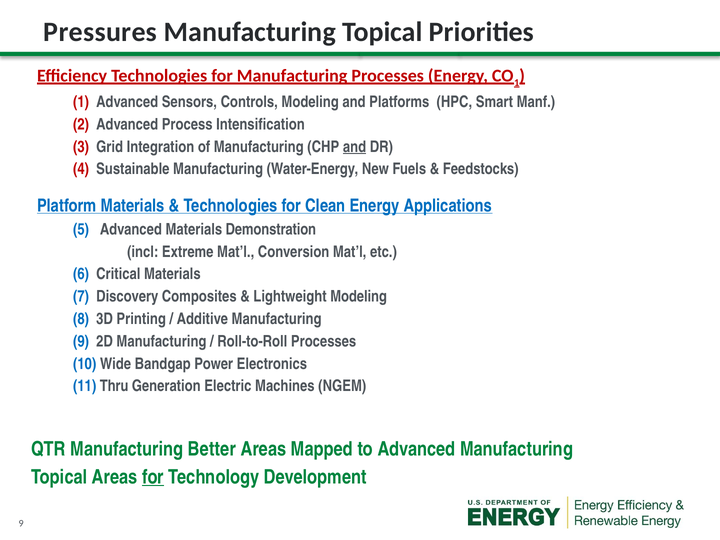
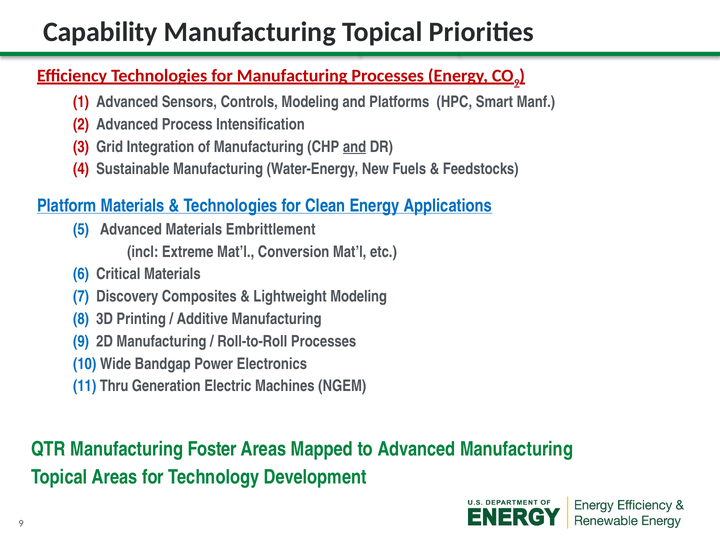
Pressures: Pressures -> Capability
1 at (517, 83): 1 -> 9
Demonstration: Demonstration -> Embrittlement
Better: Better -> Foster
for at (153, 477) underline: present -> none
